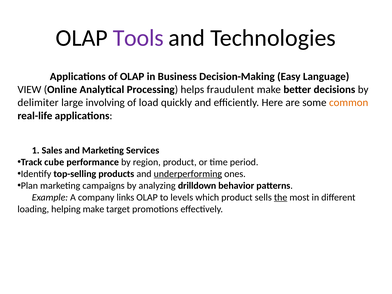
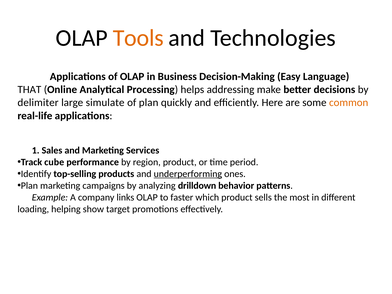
Tools colour: purple -> orange
VIEW: VIEW -> THAT
fraudulent: fraudulent -> addressing
involving: involving -> simulate
of load: load -> plan
levels: levels -> faster
the underline: present -> none
helping make: make -> show
